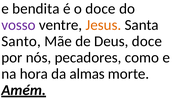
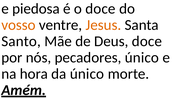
bendita: bendita -> piedosa
vosso colour: purple -> orange
pecadores como: como -> único
da almas: almas -> único
